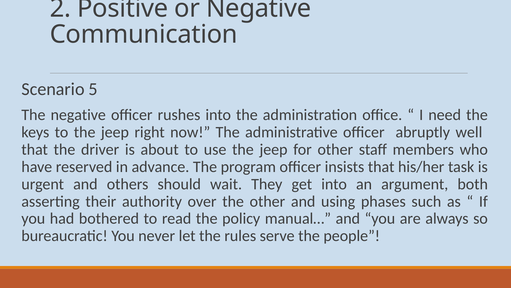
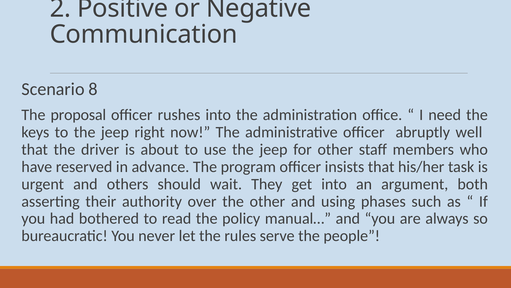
5: 5 -> 8
The negative: negative -> proposal
